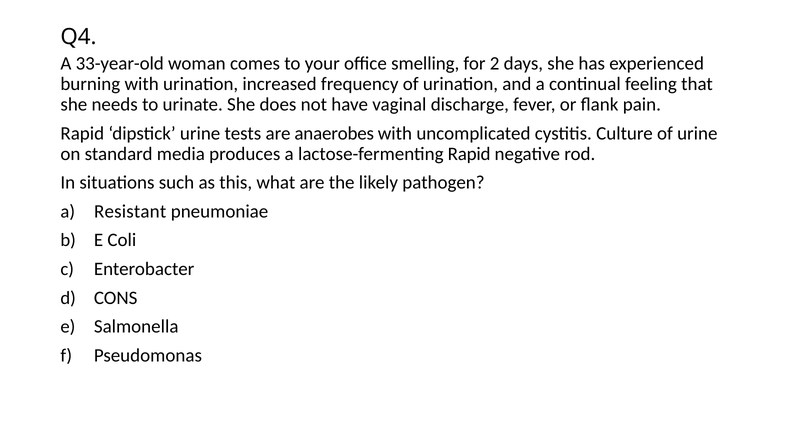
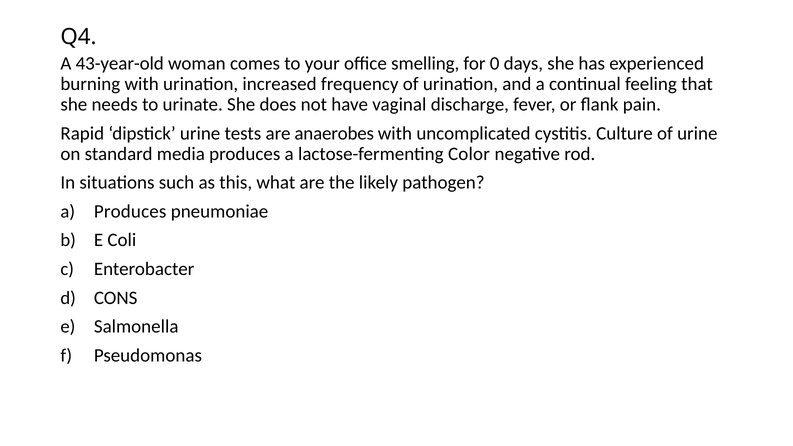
33-year-old: 33-year-old -> 43-year-old
2: 2 -> 0
lactose-fermenting Rapid: Rapid -> Color
a Resistant: Resistant -> Produces
